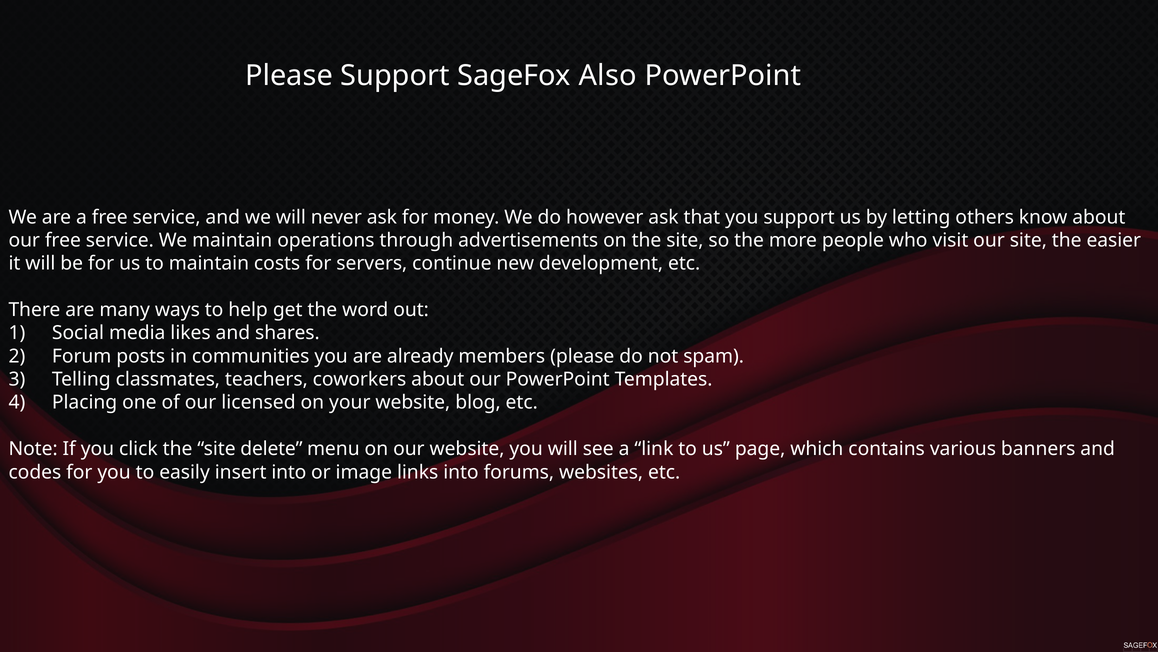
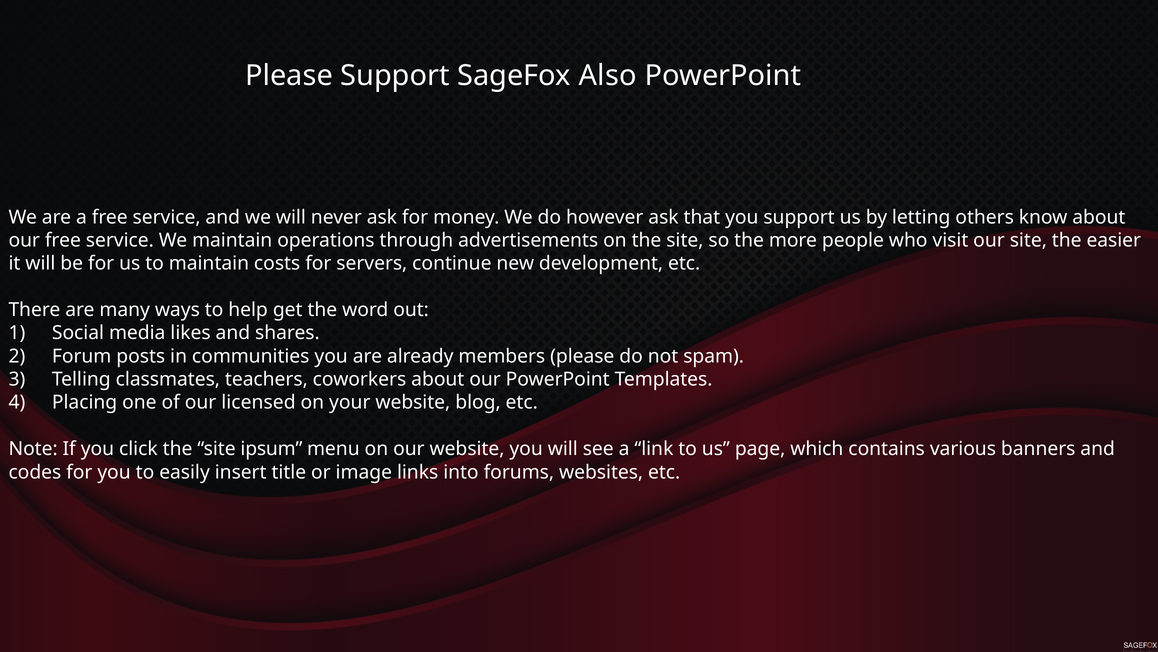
delete: delete -> ipsum
insert into: into -> title
